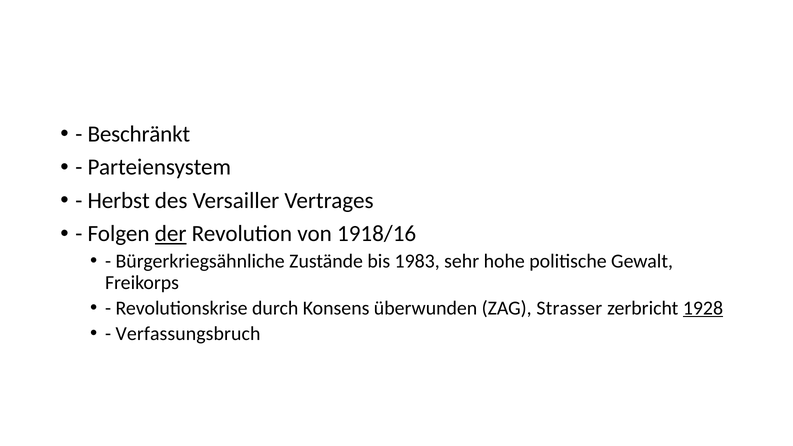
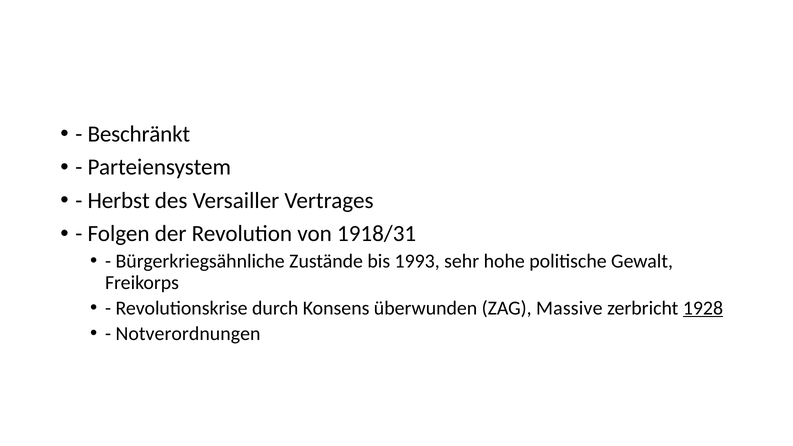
der underline: present -> none
1918/16: 1918/16 -> 1918/31
1983: 1983 -> 1993
Strasser: Strasser -> Massive
Verfassungsbruch: Verfassungsbruch -> Notverordnungen
